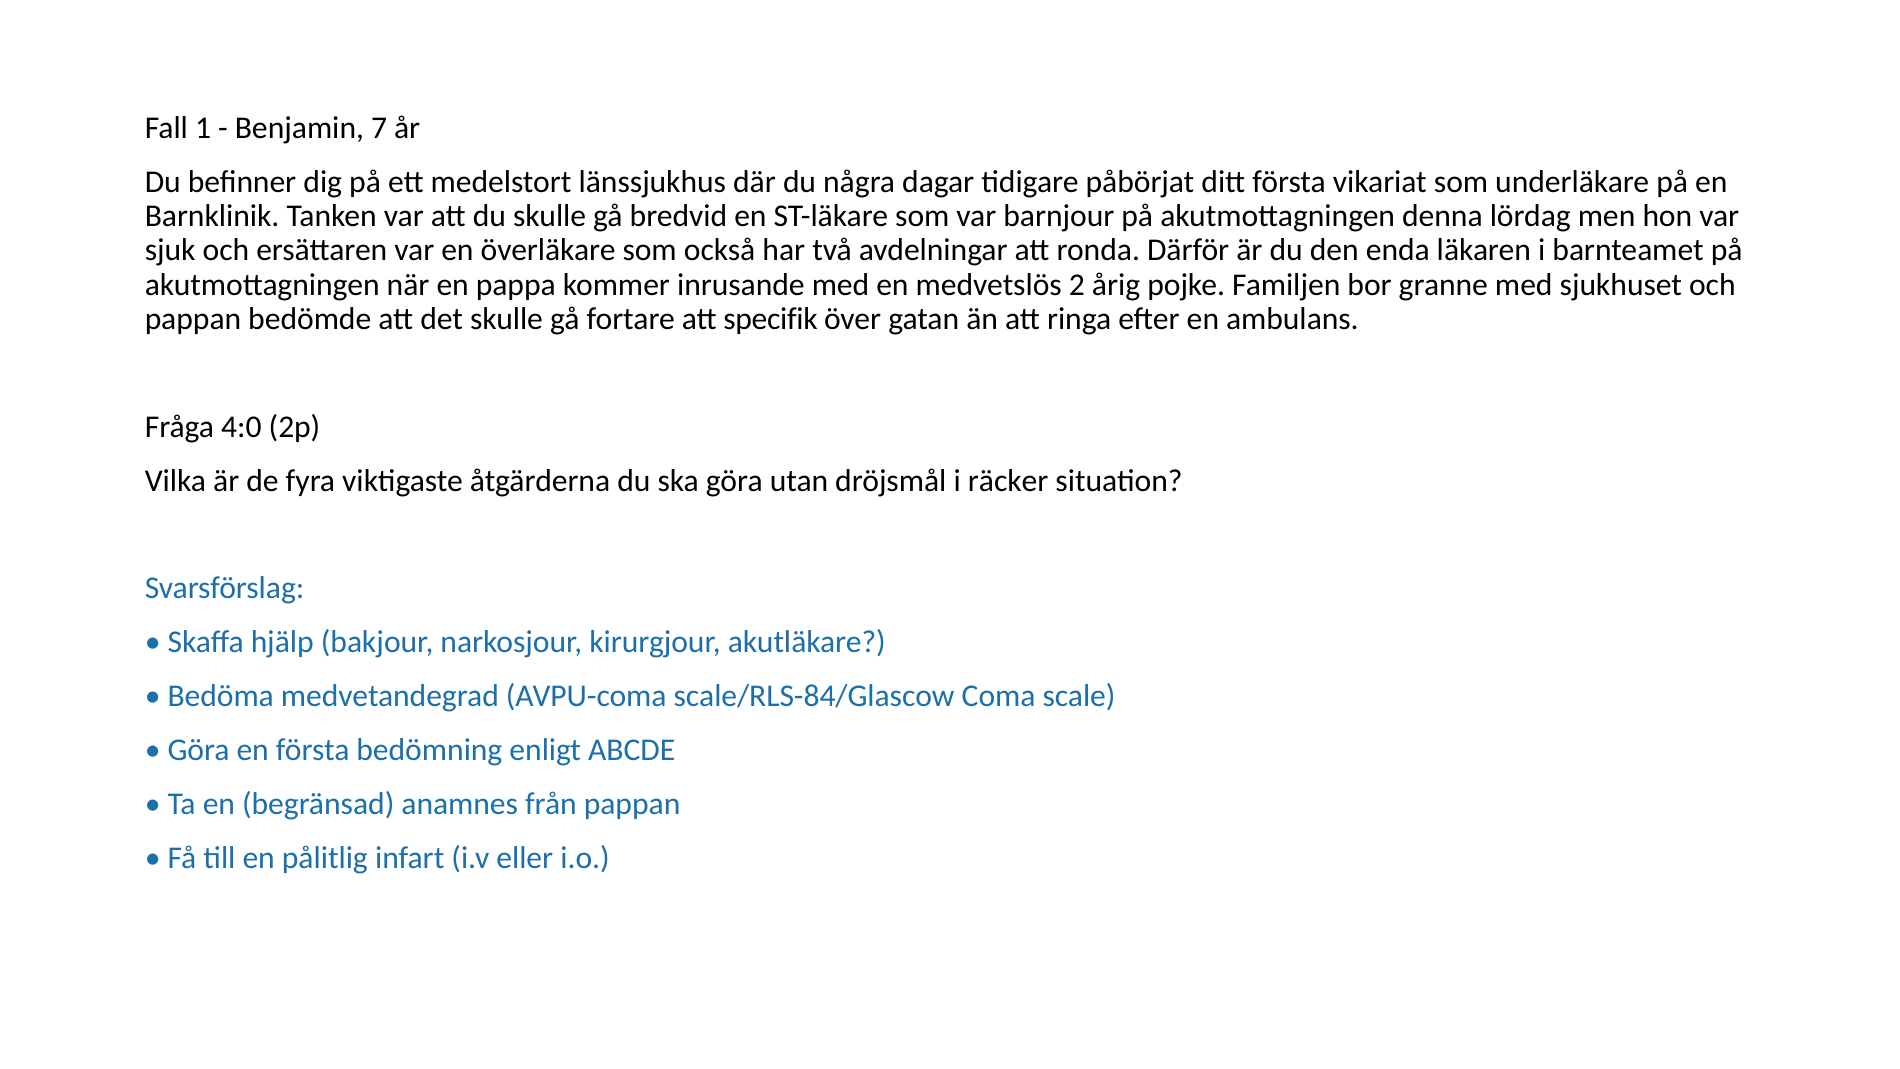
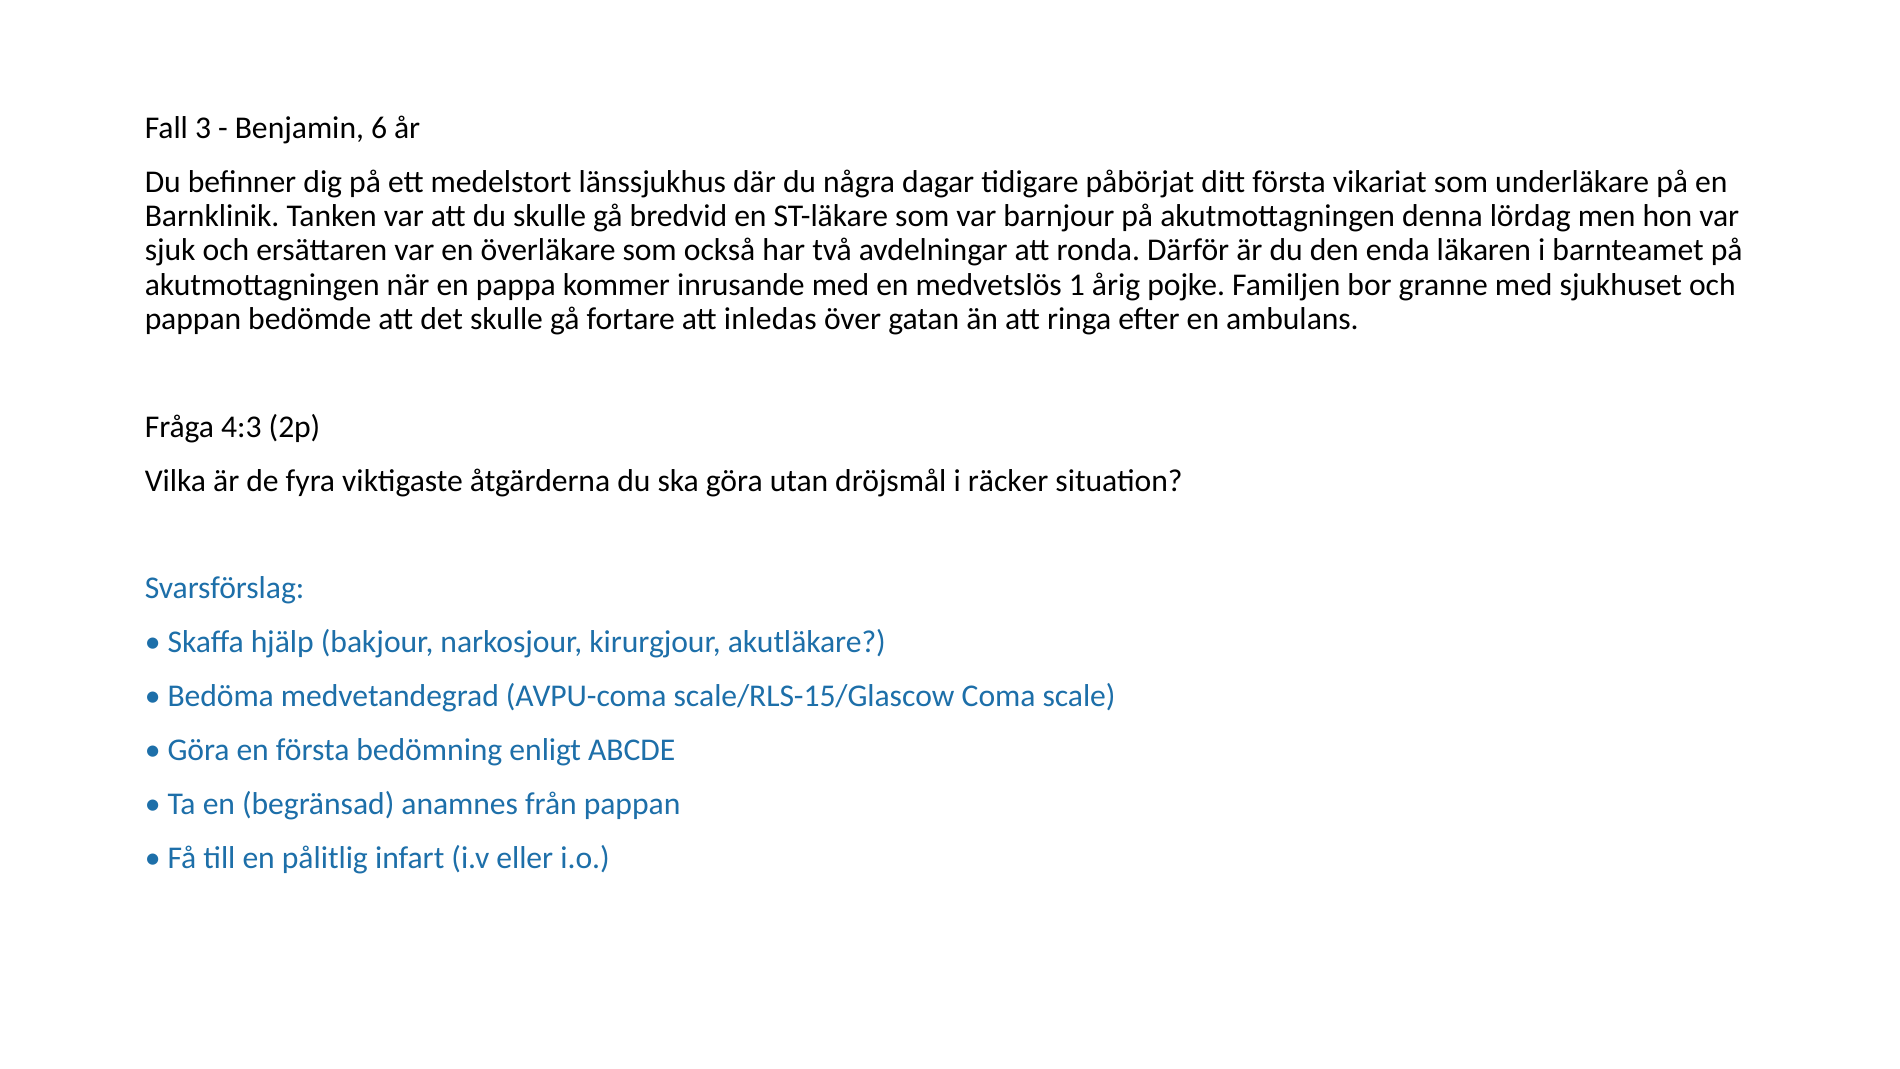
1: 1 -> 3
7: 7 -> 6
2: 2 -> 1
specifik: specifik -> inledas
4:0: 4:0 -> 4:3
scale/RLS-84/Glascow: scale/RLS-84/Glascow -> scale/RLS-15/Glascow
